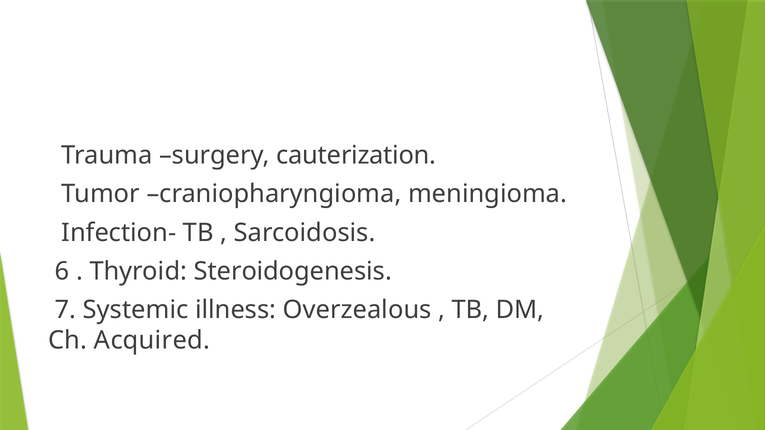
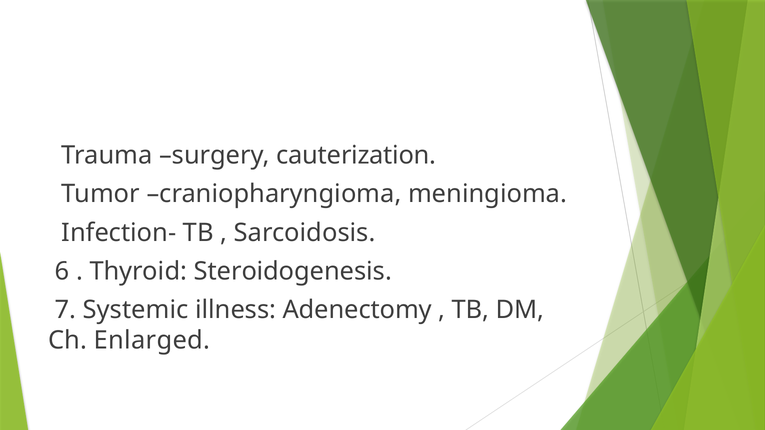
Overzealous: Overzealous -> Adenectomy
Acquired: Acquired -> Enlarged
